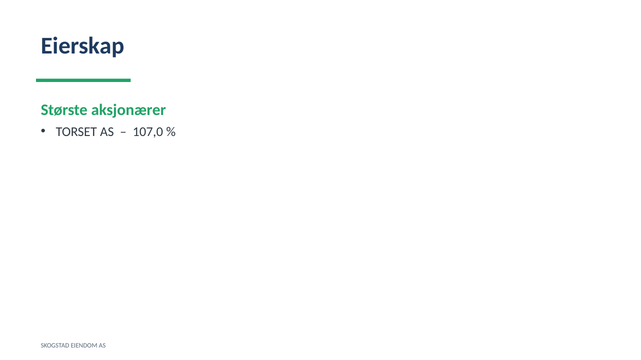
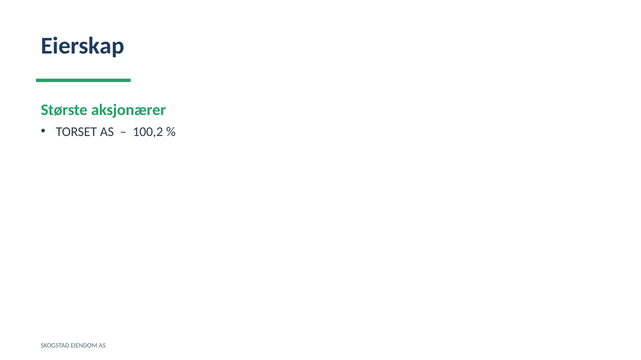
107,0: 107,0 -> 100,2
